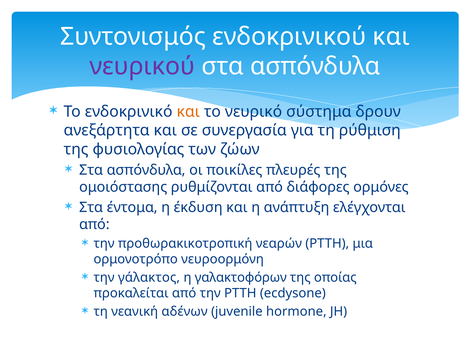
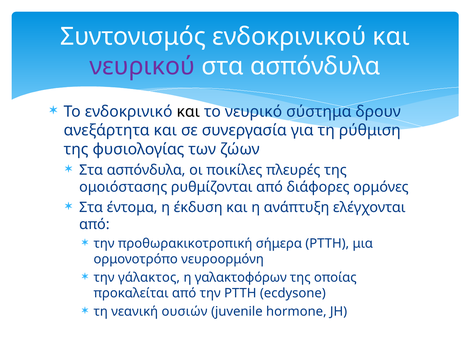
και at (188, 111) colour: orange -> black
νεαρών: νεαρών -> σήμερα
αδένων: αδένων -> ουσιών
